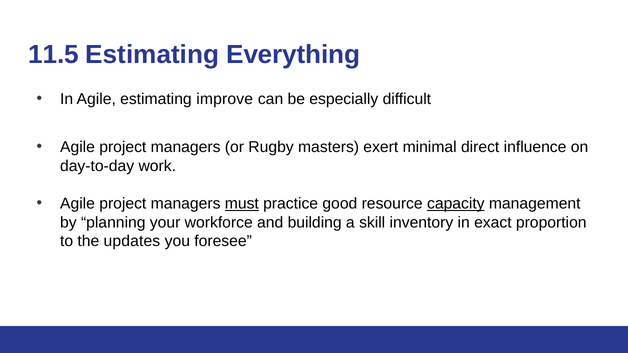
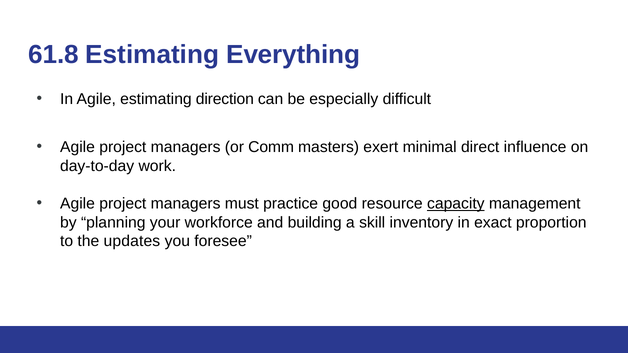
11.5: 11.5 -> 61.8
improve: improve -> direction
Rugby: Rugby -> Comm
must underline: present -> none
